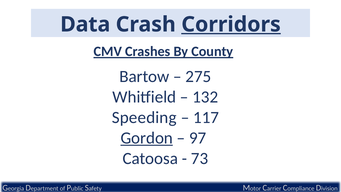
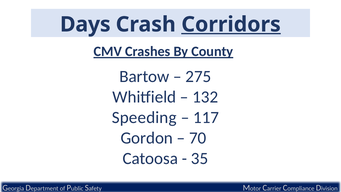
Data: Data -> Days
Gordon underline: present -> none
97: 97 -> 70
73: 73 -> 35
